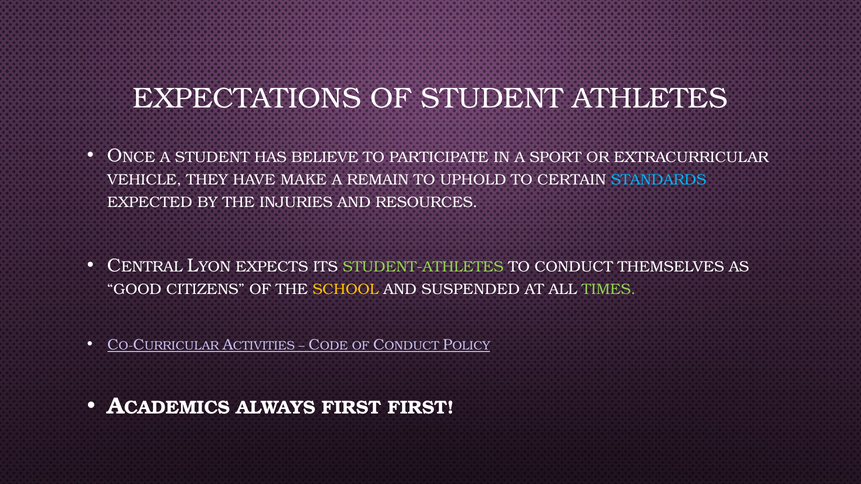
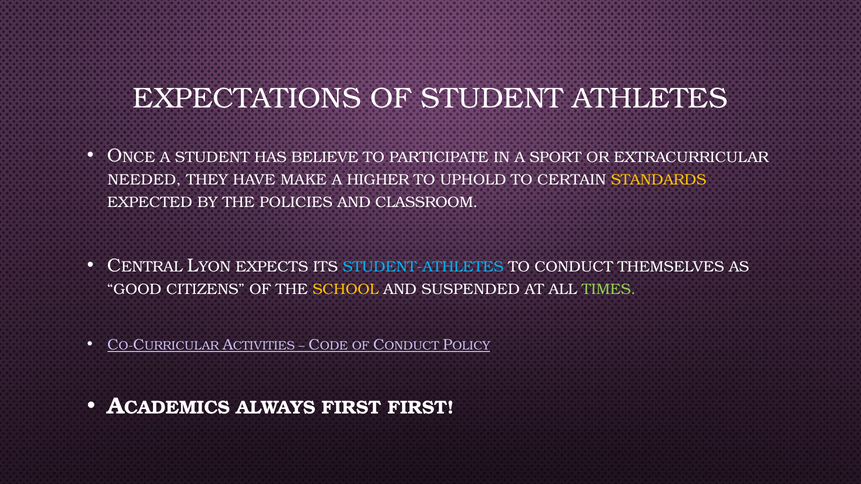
VEHICLE: VEHICLE -> NEEDED
REMAIN: REMAIN -> HIGHER
STANDARDS colour: light blue -> yellow
INJURIES: INJURIES -> POLICIES
RESOURCES: RESOURCES -> CLASSROOM
STUDENT-ATHLETES colour: light green -> light blue
